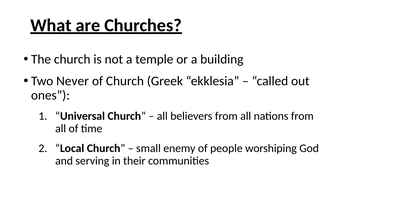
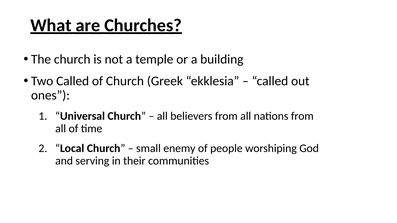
Two Never: Never -> Called
